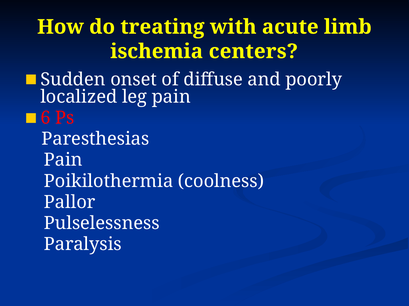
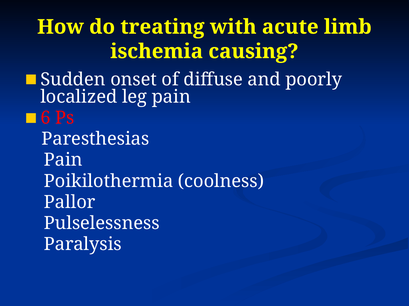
centers: centers -> causing
